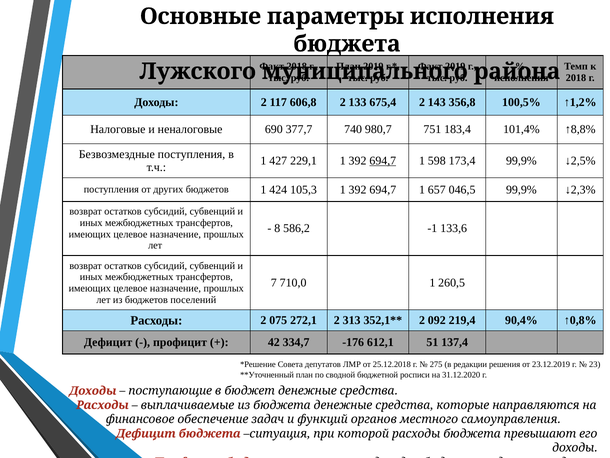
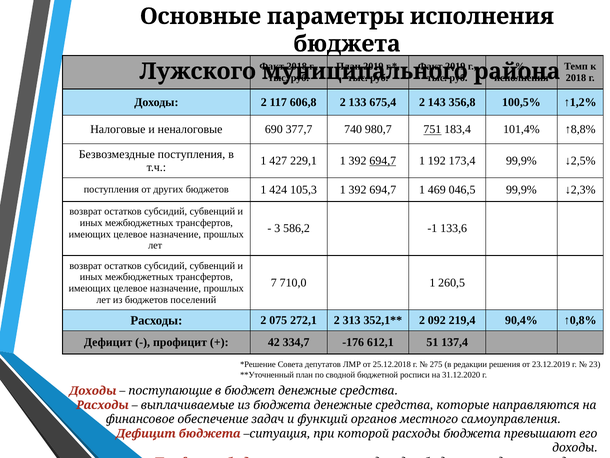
751 underline: none -> present
598: 598 -> 192
657: 657 -> 469
8: 8 -> 3
